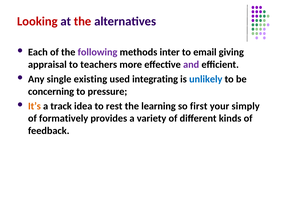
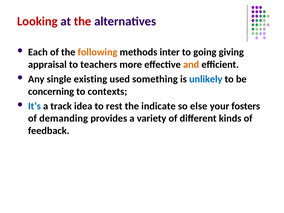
following colour: purple -> orange
email: email -> going
and colour: purple -> orange
integrating: integrating -> something
pressure: pressure -> contexts
It’s colour: orange -> blue
learning: learning -> indicate
first: first -> else
simply: simply -> fosters
formatively: formatively -> demanding
